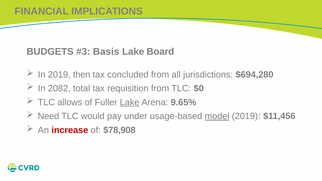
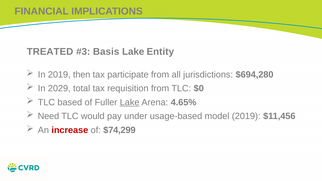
BUDGETS: BUDGETS -> TREATED
Board: Board -> Entity
concluded: concluded -> participate
2082: 2082 -> 2029
allows: allows -> based
9.65%: 9.65% -> 4.65%
model underline: present -> none
$78,908: $78,908 -> $74,299
